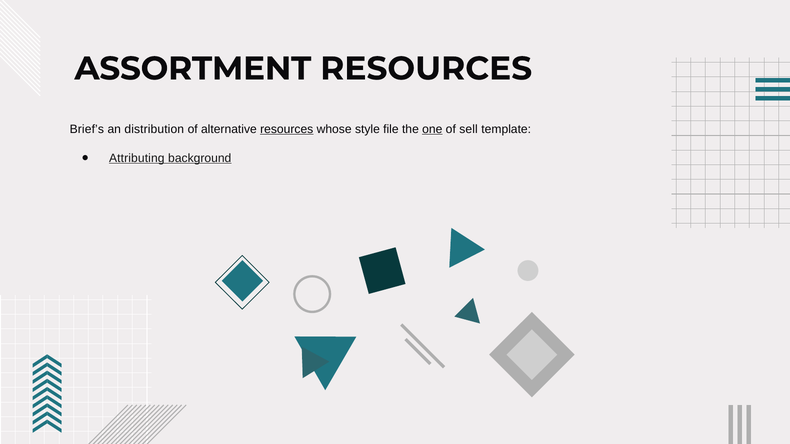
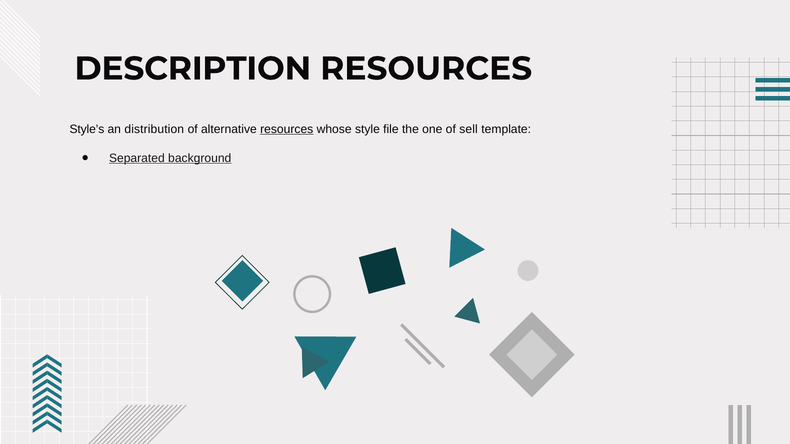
ASSORTMENT: ASSORTMENT -> DESCRIPTION
Brief’s: Brief’s -> Style’s
one underline: present -> none
Attributing: Attributing -> Separated
